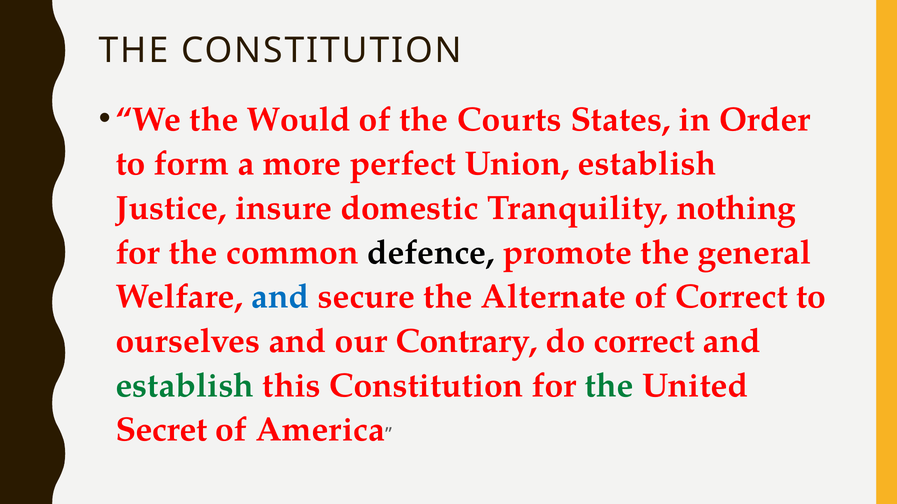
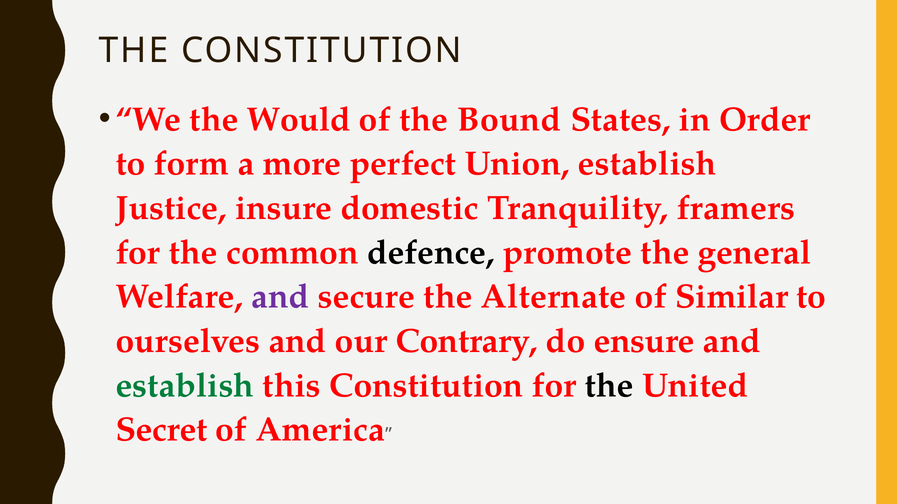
Courts: Courts -> Bound
nothing: nothing -> framers
and at (280, 297) colour: blue -> purple
of Correct: Correct -> Similar
do correct: correct -> ensure
the at (609, 386) colour: green -> black
